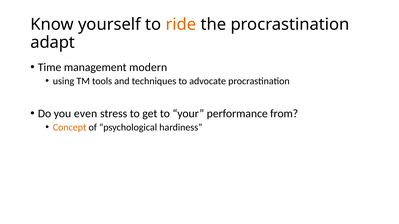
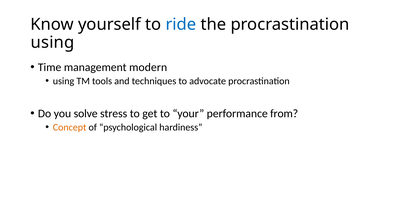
ride colour: orange -> blue
adapt at (53, 42): adapt -> using
even: even -> solve
